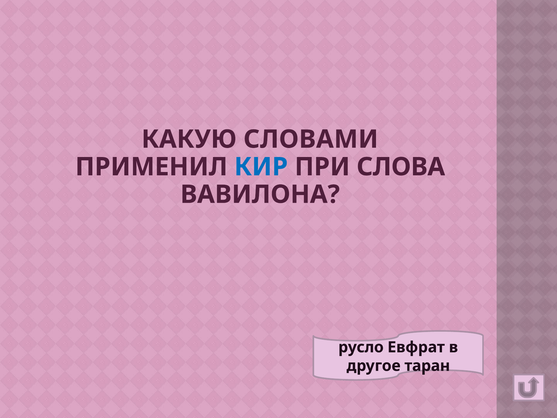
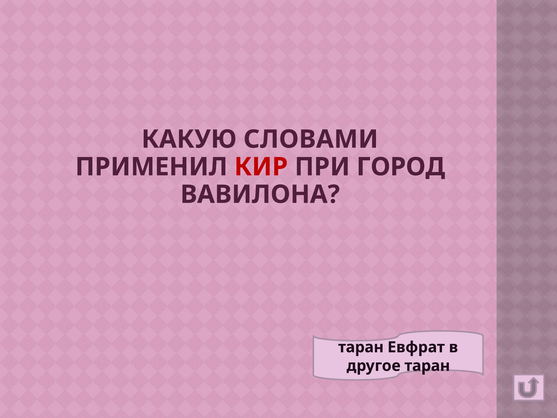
КИР colour: blue -> red
СЛОВА: СЛОВА -> ГОРОД
русло at (361, 347): русло -> таран
